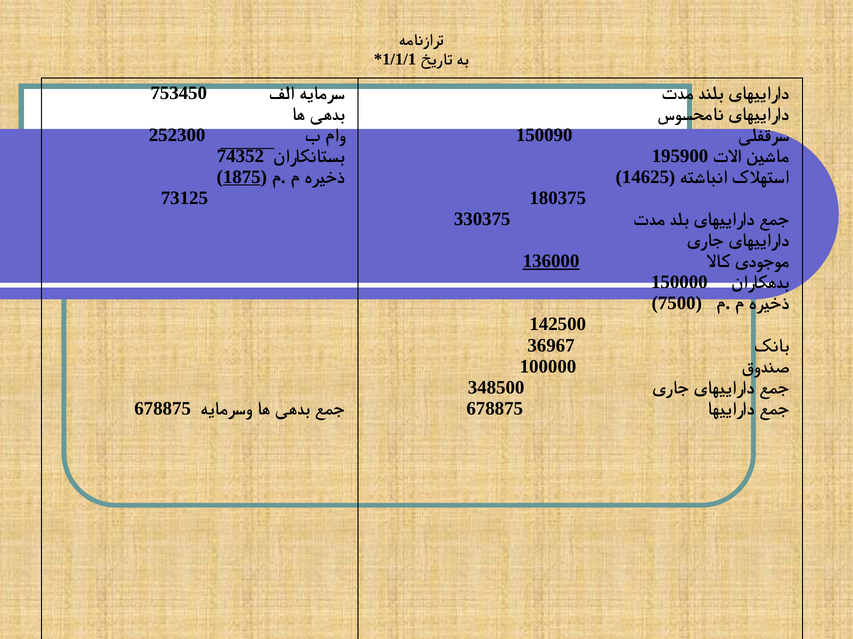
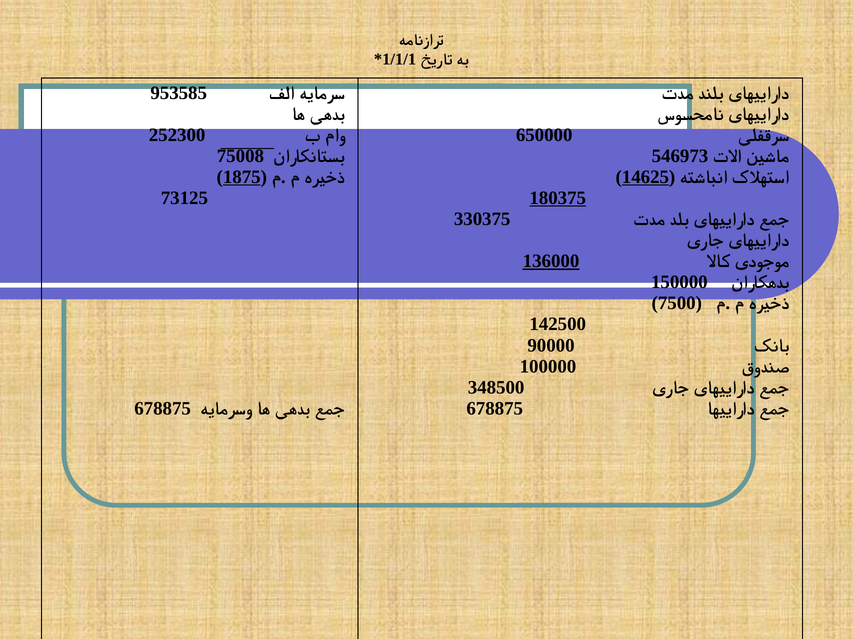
753450: 753450 -> 953585
150090: 150090 -> 650000
74352: 74352 -> 75008
195900: 195900 -> 546973
14625 underline: none -> present
180375 underline: none -> present
36967: 36967 -> 90000
